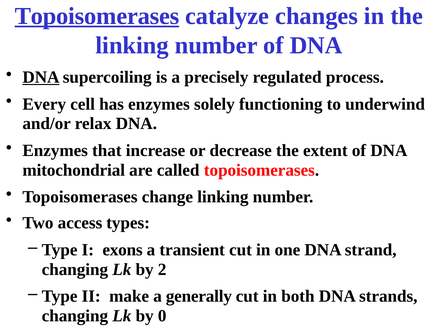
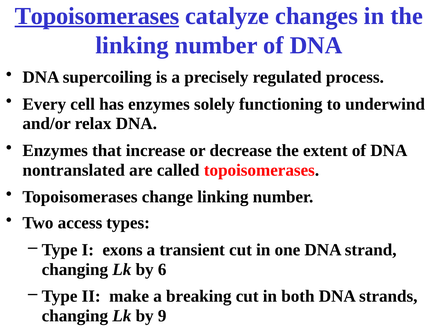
DNA at (41, 77) underline: present -> none
mitochondrial: mitochondrial -> nontranslated
2: 2 -> 6
generally: generally -> breaking
0: 0 -> 9
